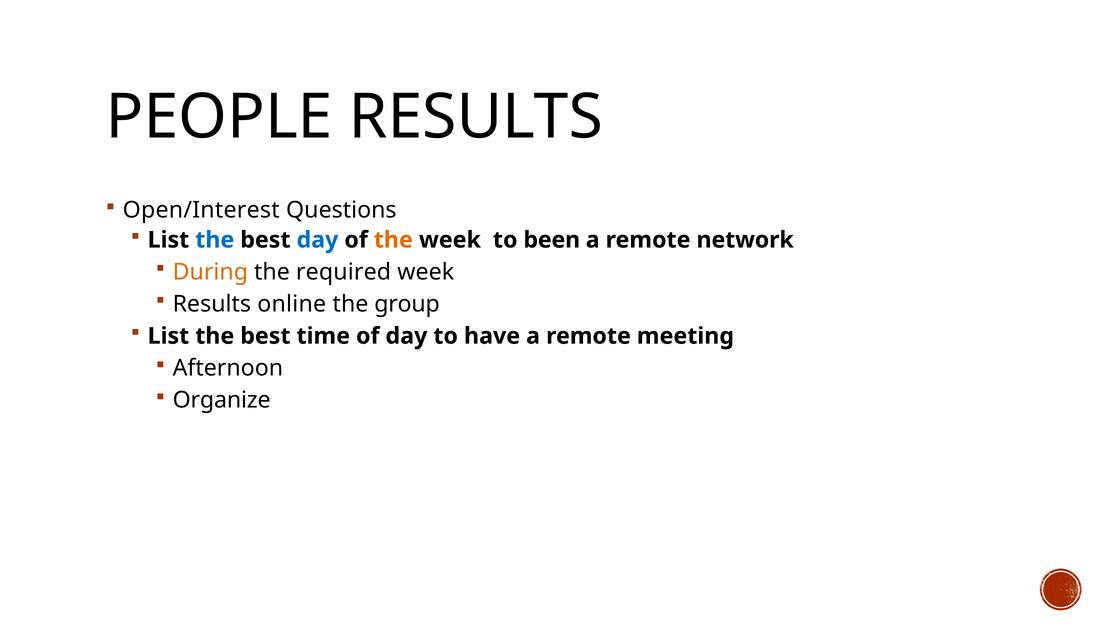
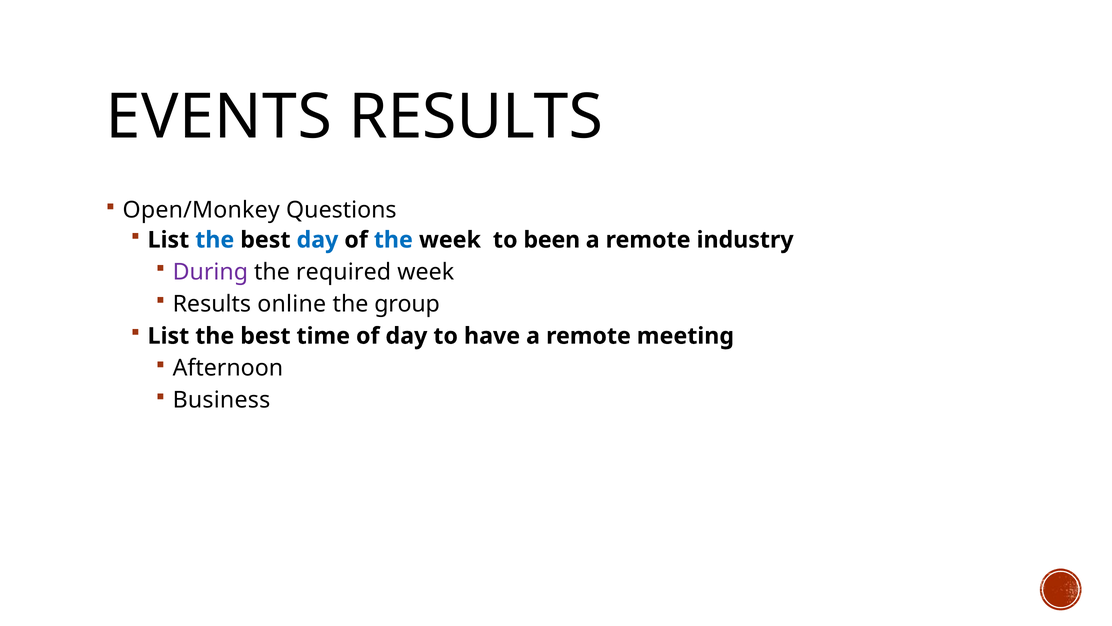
PEOPLE: PEOPLE -> EVENTS
Open/Interest: Open/Interest -> Open/Monkey
the at (393, 240) colour: orange -> blue
network: network -> industry
During colour: orange -> purple
Organize: Organize -> Business
